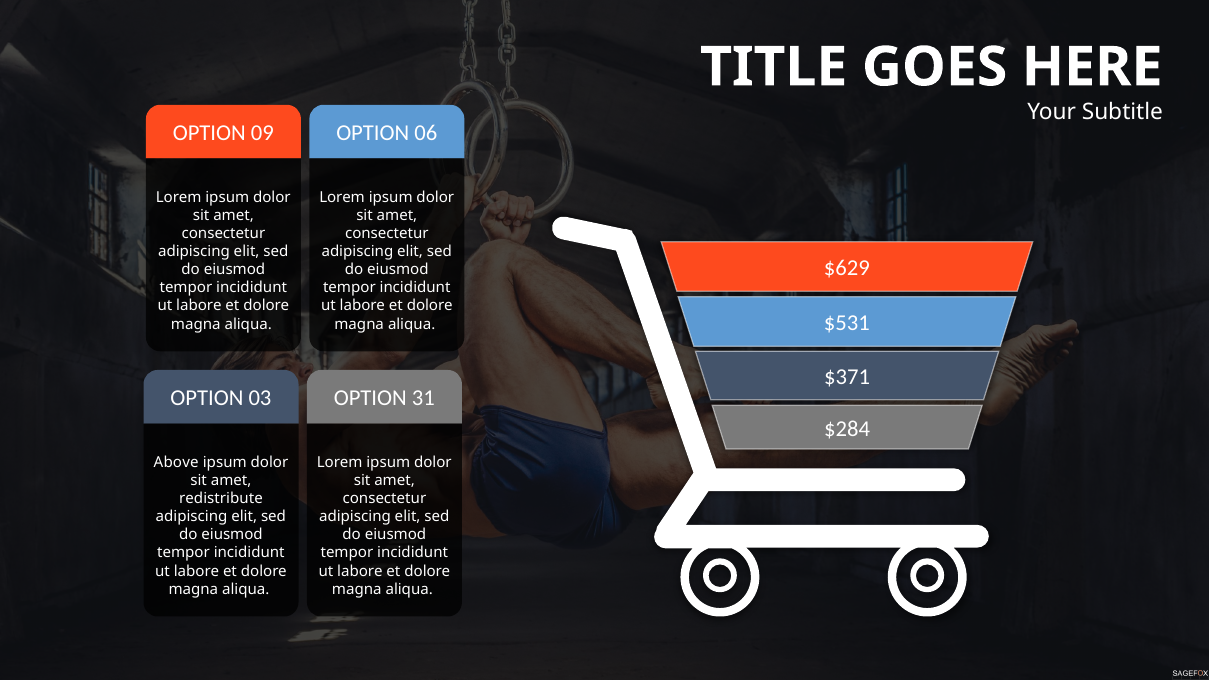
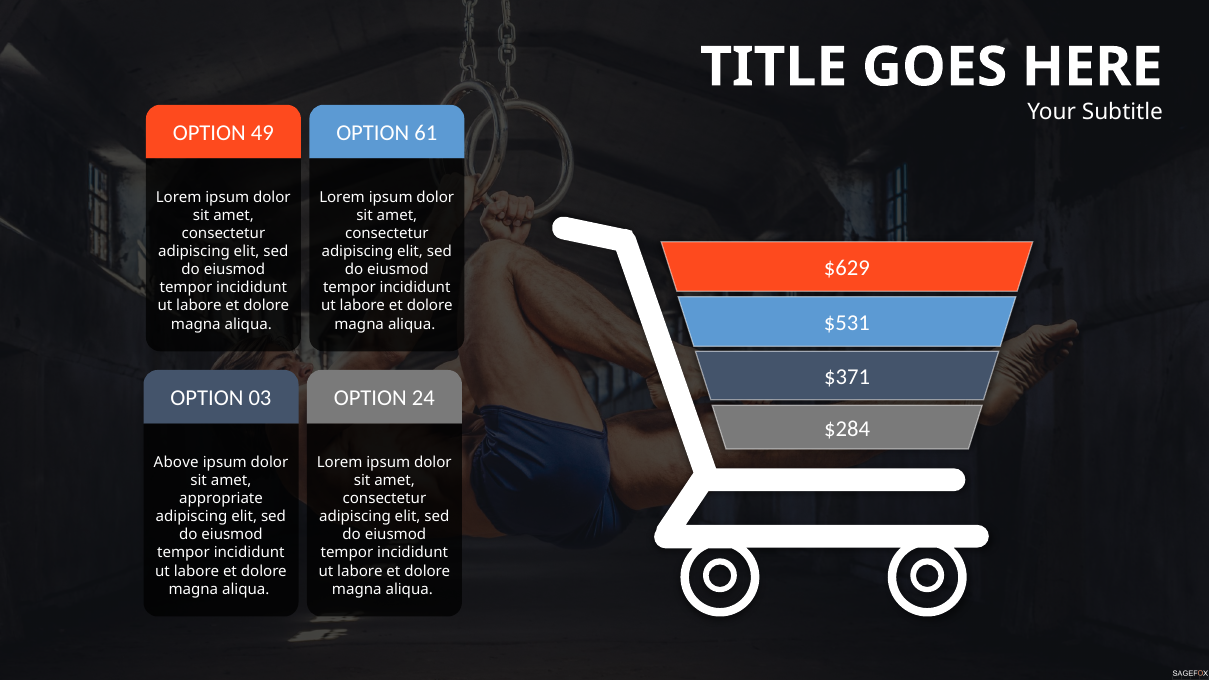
09: 09 -> 49
06: 06 -> 61
31: 31 -> 24
redistribute: redistribute -> appropriate
